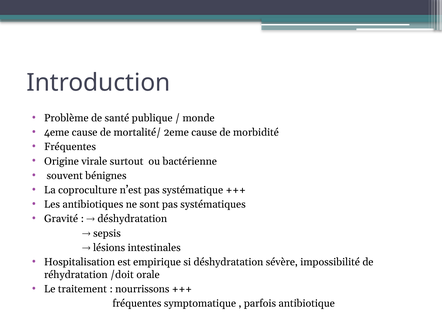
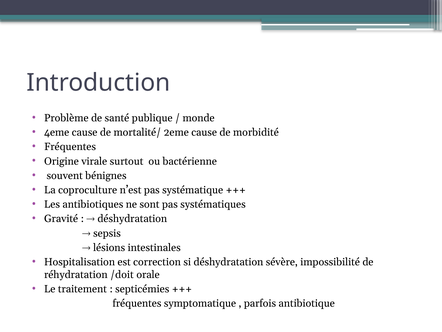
empirique: empirique -> correction
nourrissons: nourrissons -> septicémies
